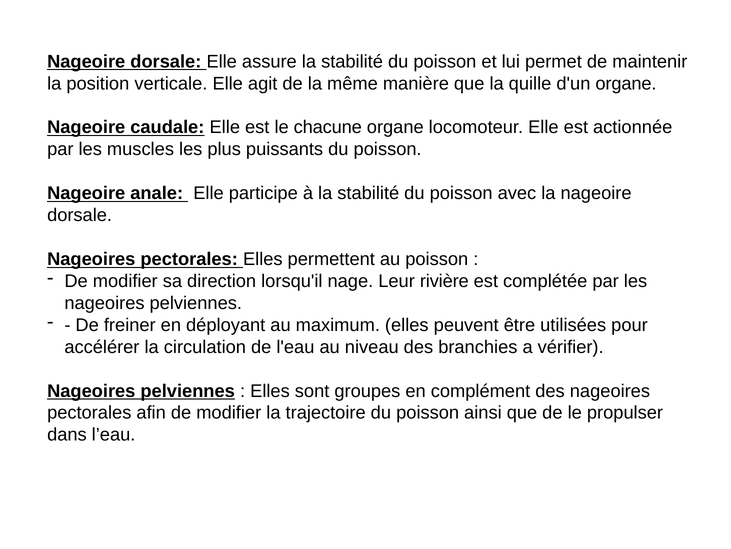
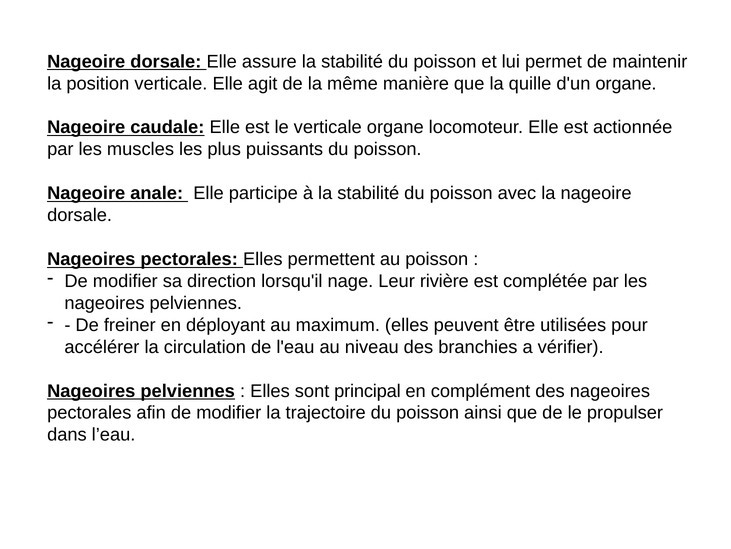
le chacune: chacune -> verticale
groupes: groupes -> principal
